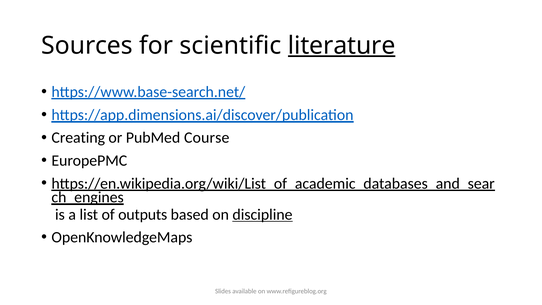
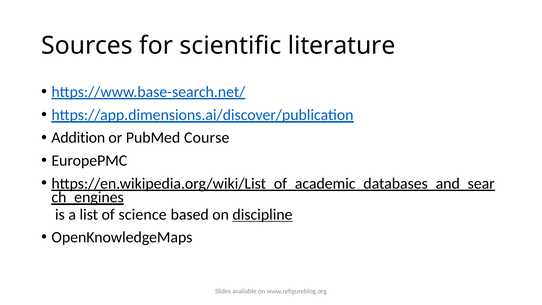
literature underline: present -> none
Creating: Creating -> Addition
outputs: outputs -> science
